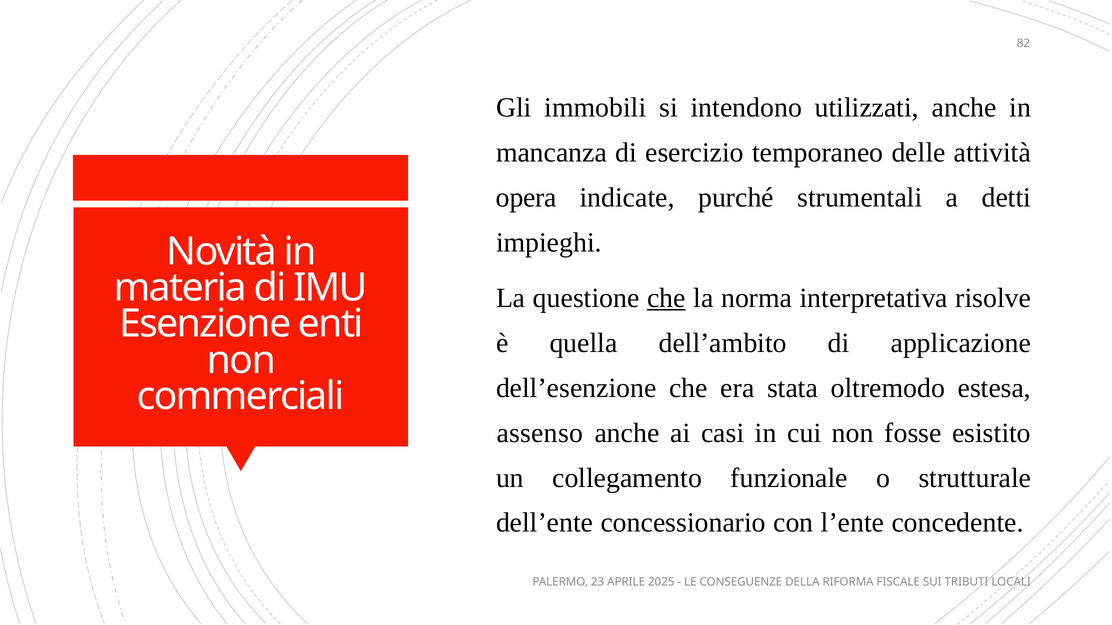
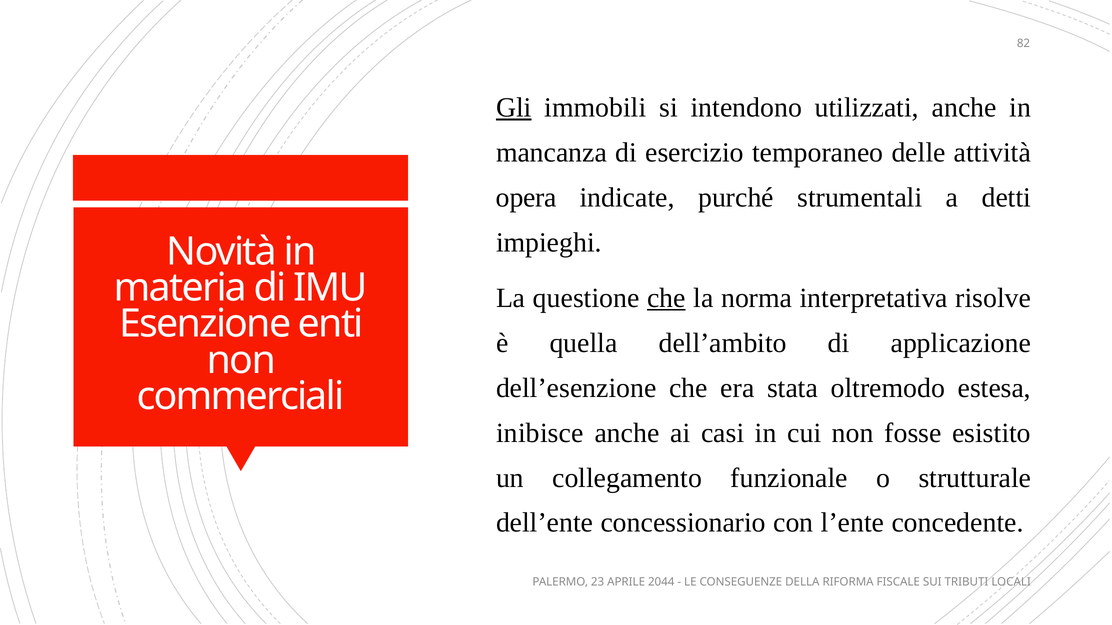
Gli underline: none -> present
assenso: assenso -> inibisce
2025: 2025 -> 2044
